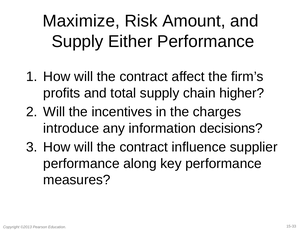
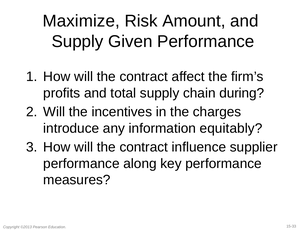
Either: Either -> Given
higher: higher -> during
decisions: decisions -> equitably
